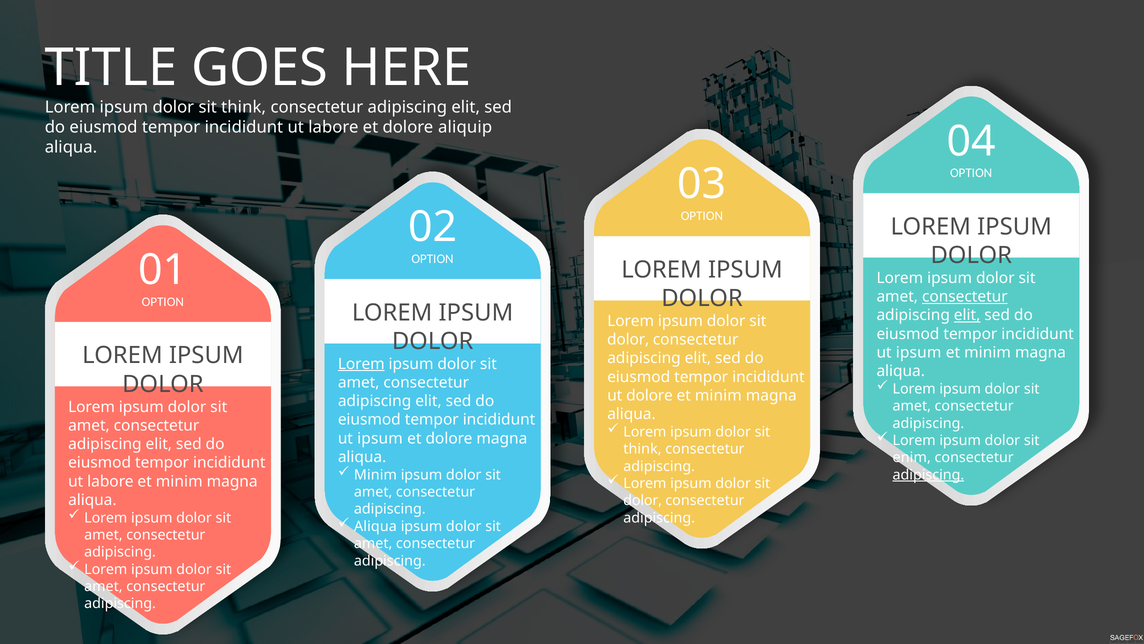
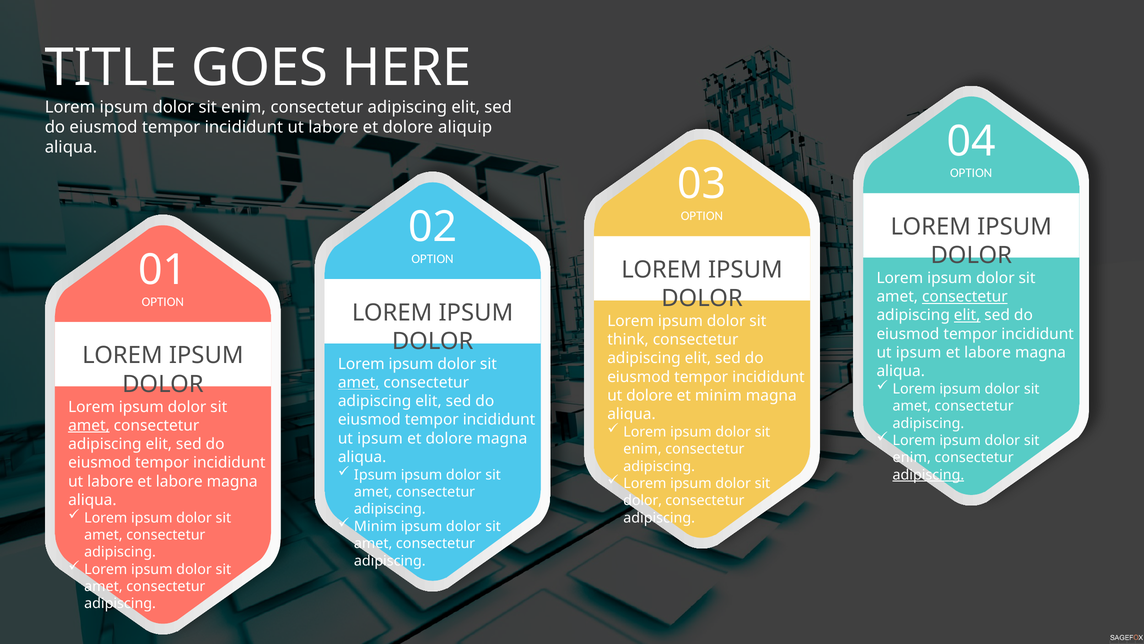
think at (244, 107): think -> enim
dolor at (628, 339): dolor -> think
minim at (988, 352): minim -> labore
Lorem at (361, 364) underline: present -> none
amet at (359, 382) underline: none -> present
amet at (89, 425) underline: none -> present
think at (643, 449): think -> enim
Minim at (375, 475): Minim -> Ipsum
labore et minim: minim -> labore
Aliqua at (375, 526): Aliqua -> Minim
